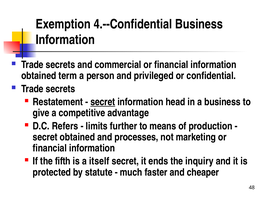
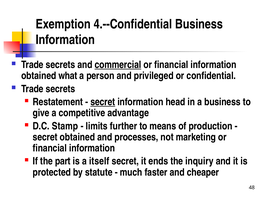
commercial underline: none -> present
term: term -> what
Refers: Refers -> Stamp
fifth: fifth -> part
